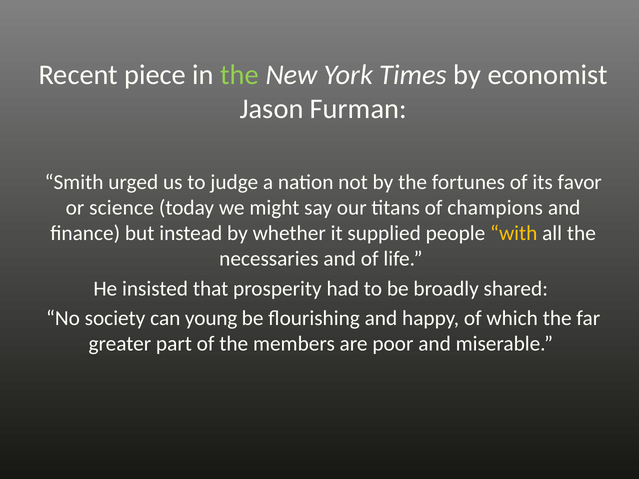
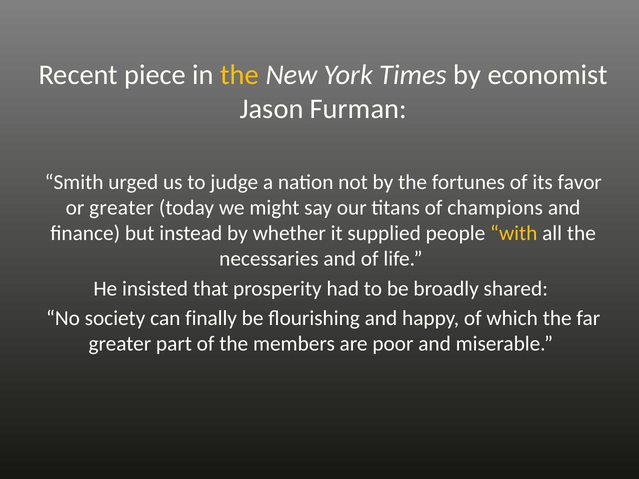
the at (240, 75) colour: light green -> yellow
or science: science -> greater
young: young -> finally
